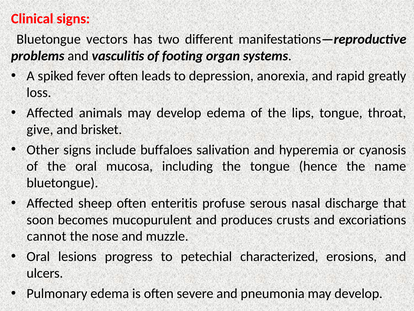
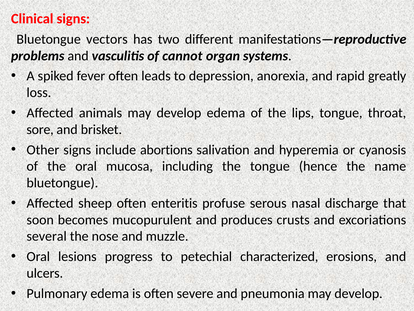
footing: footing -> cannot
give: give -> sore
buffaloes: buffaloes -> abortions
cannot: cannot -> several
